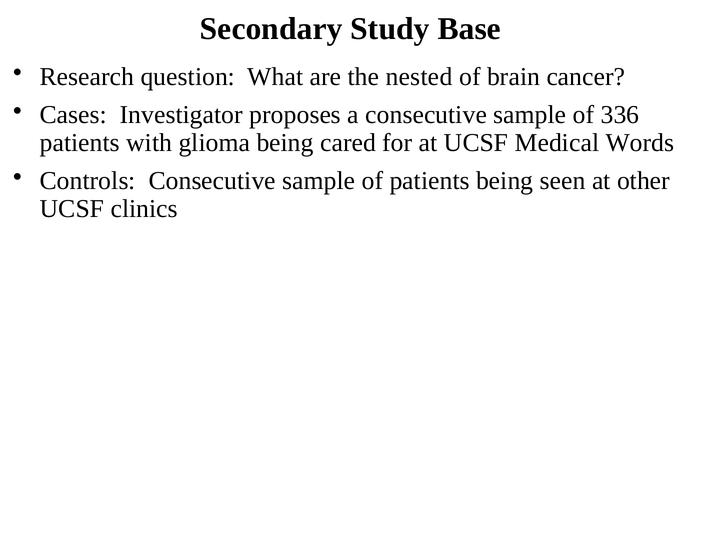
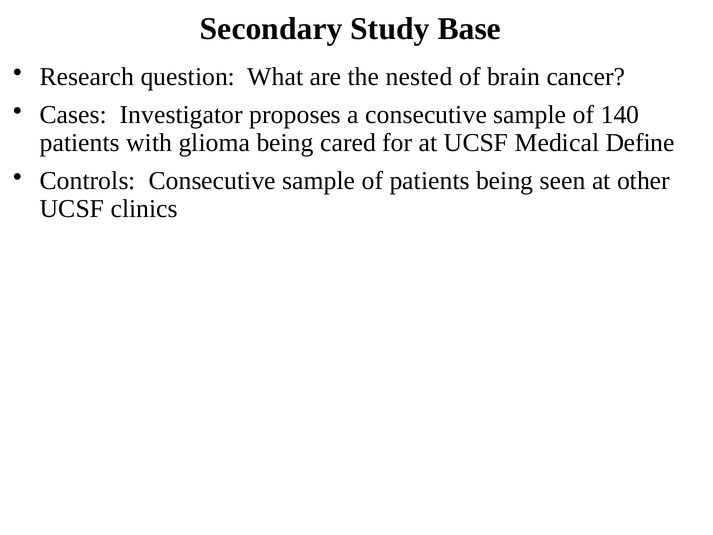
336: 336 -> 140
Words: Words -> Define
